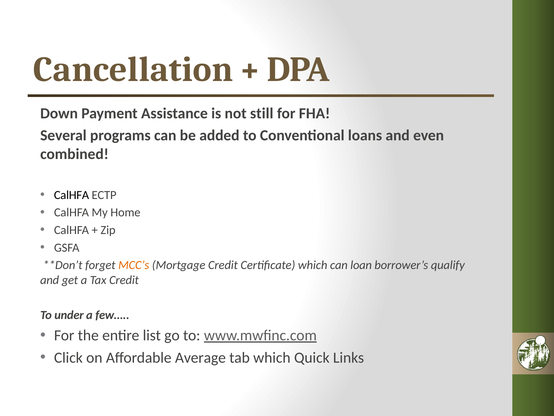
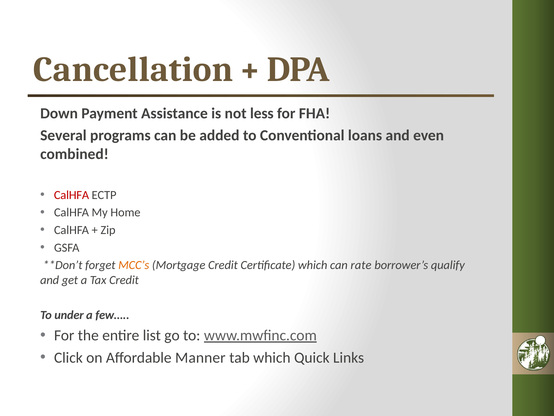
still: still -> less
CalHFA at (72, 195) colour: black -> red
loan: loan -> rate
Average: Average -> Manner
